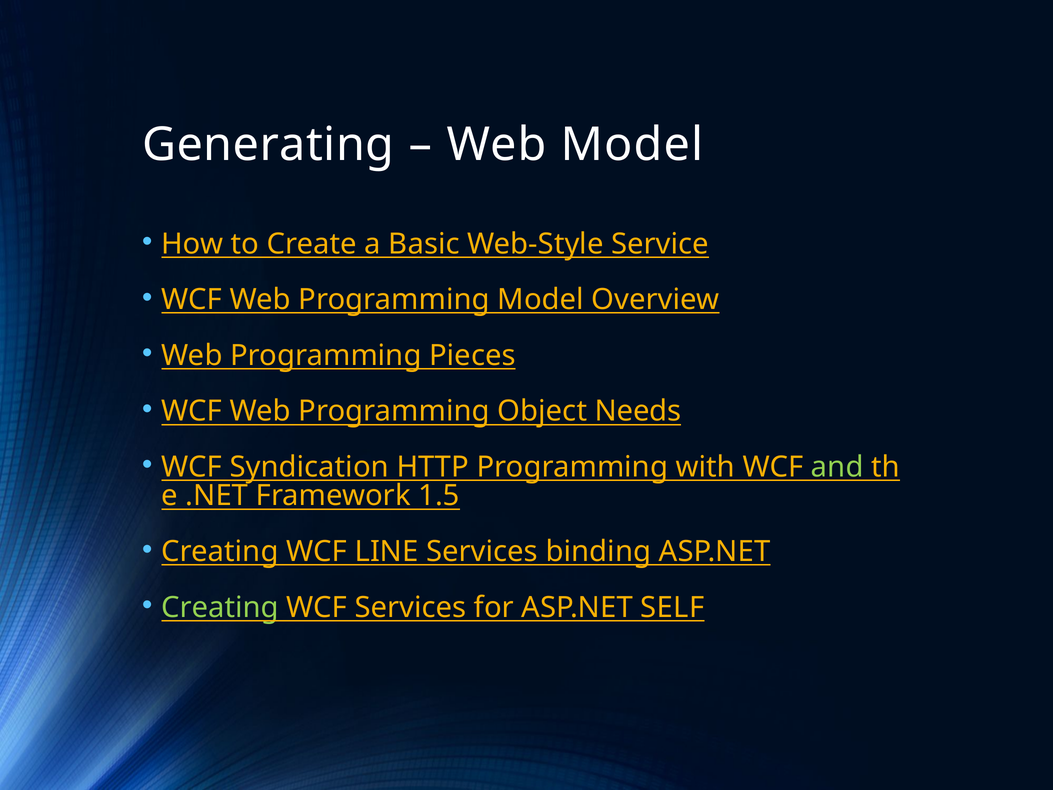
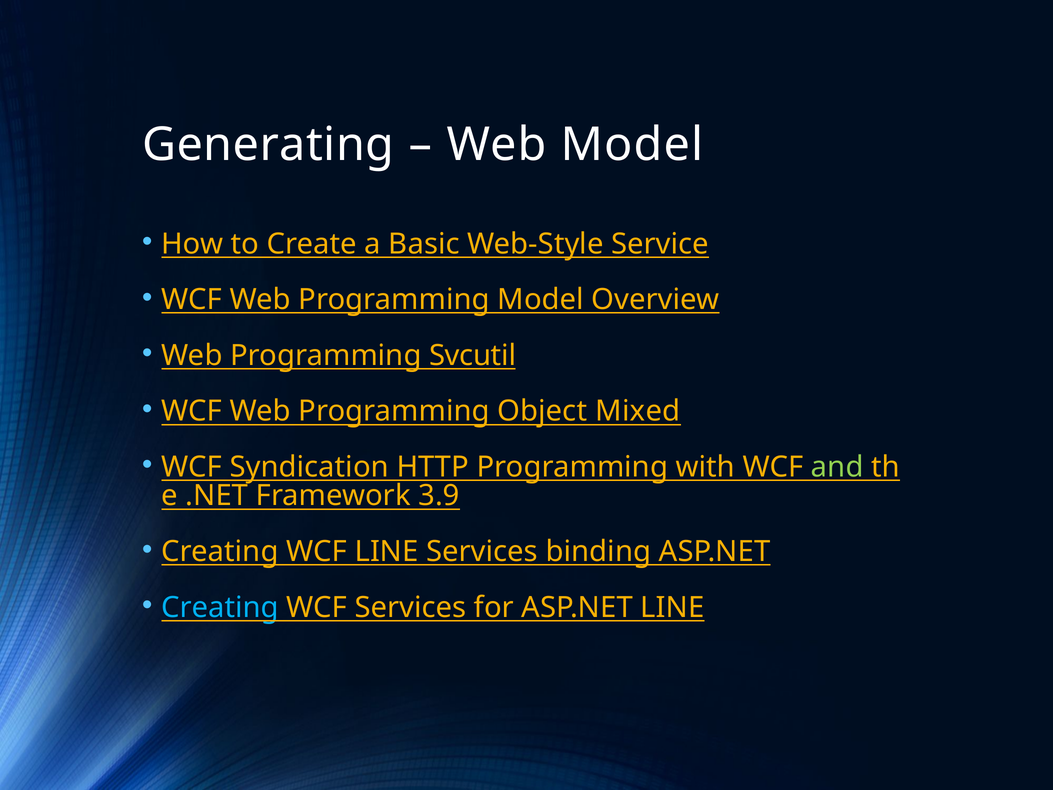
Pieces: Pieces -> Svcutil
Needs: Needs -> Mixed
1.5: 1.5 -> 3.9
Creating at (220, 607) colour: light green -> light blue
ASP.NET SELF: SELF -> LINE
